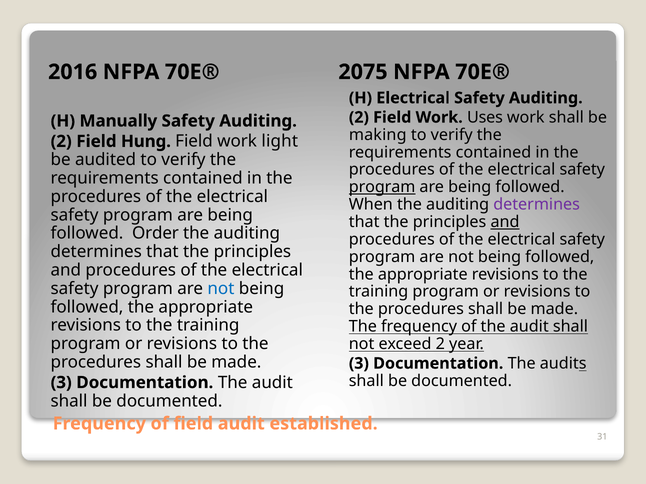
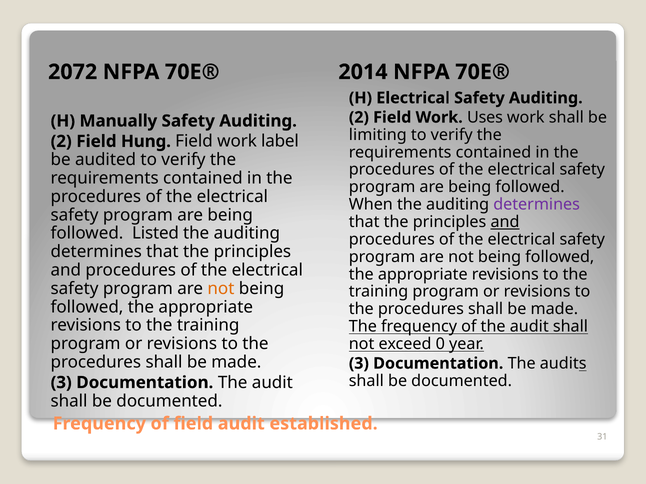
2016: 2016 -> 2072
2075: 2075 -> 2014
making: making -> limiting
light: light -> label
program at (382, 187) underline: present -> none
Order: Order -> Listed
not at (221, 289) colour: blue -> orange
exceed 2: 2 -> 0
